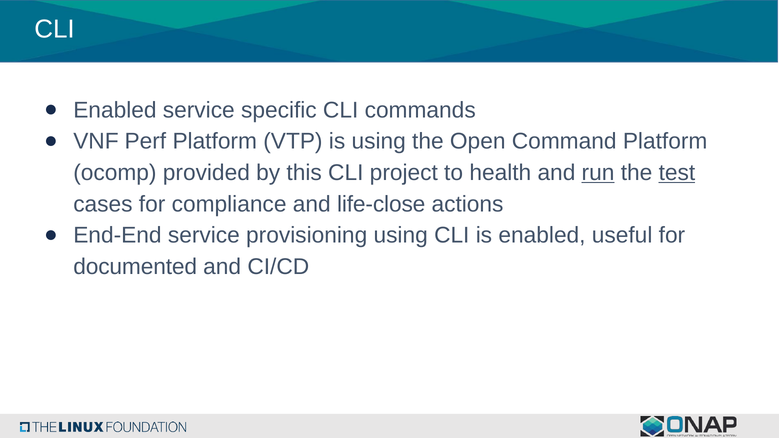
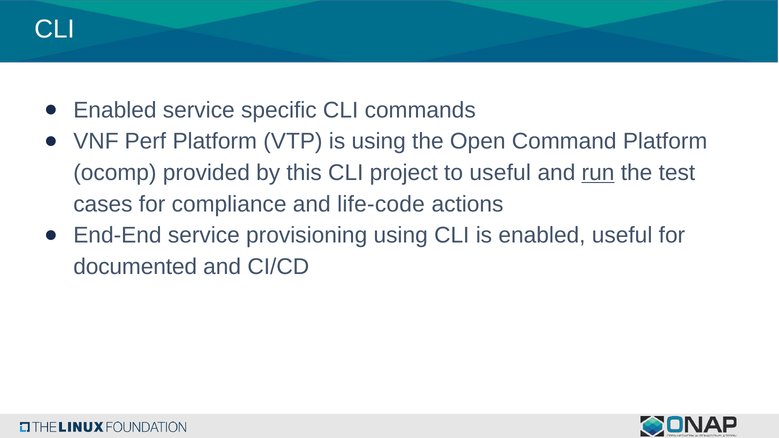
to health: health -> useful
test underline: present -> none
life-close: life-close -> life-code
